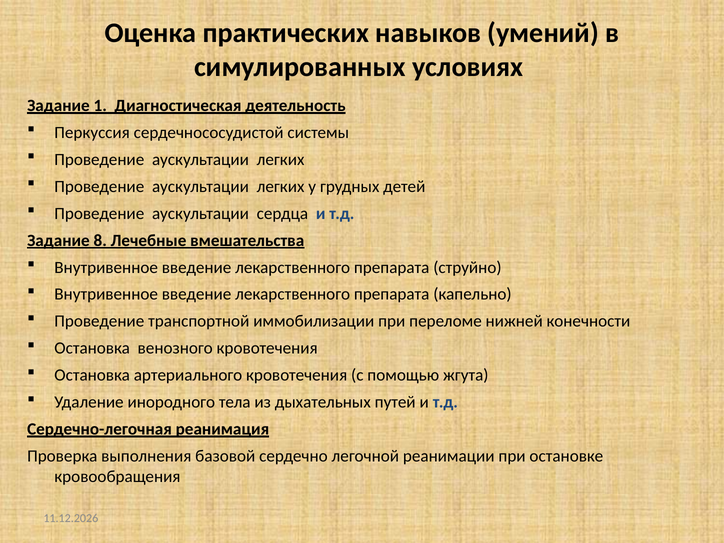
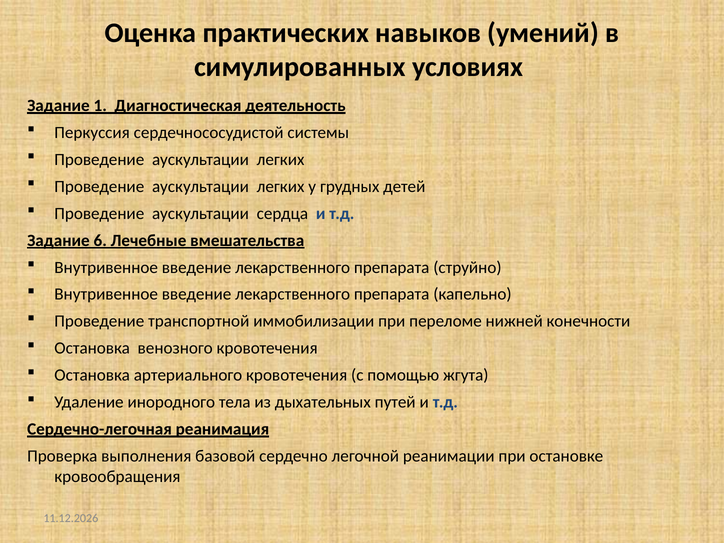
8: 8 -> 6
